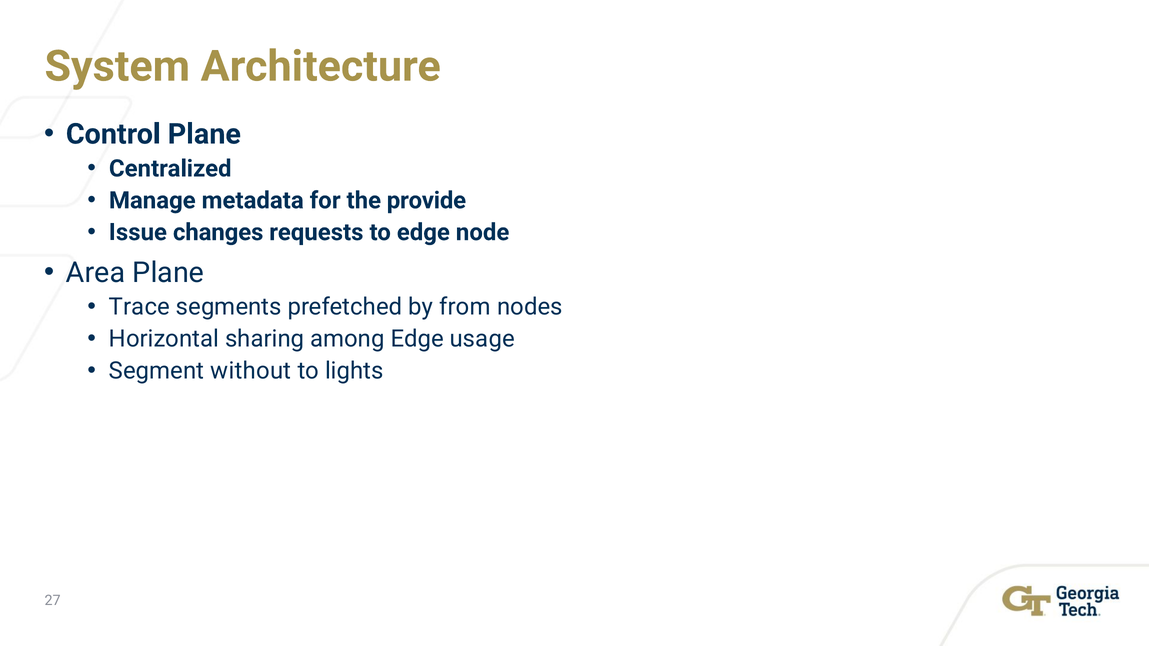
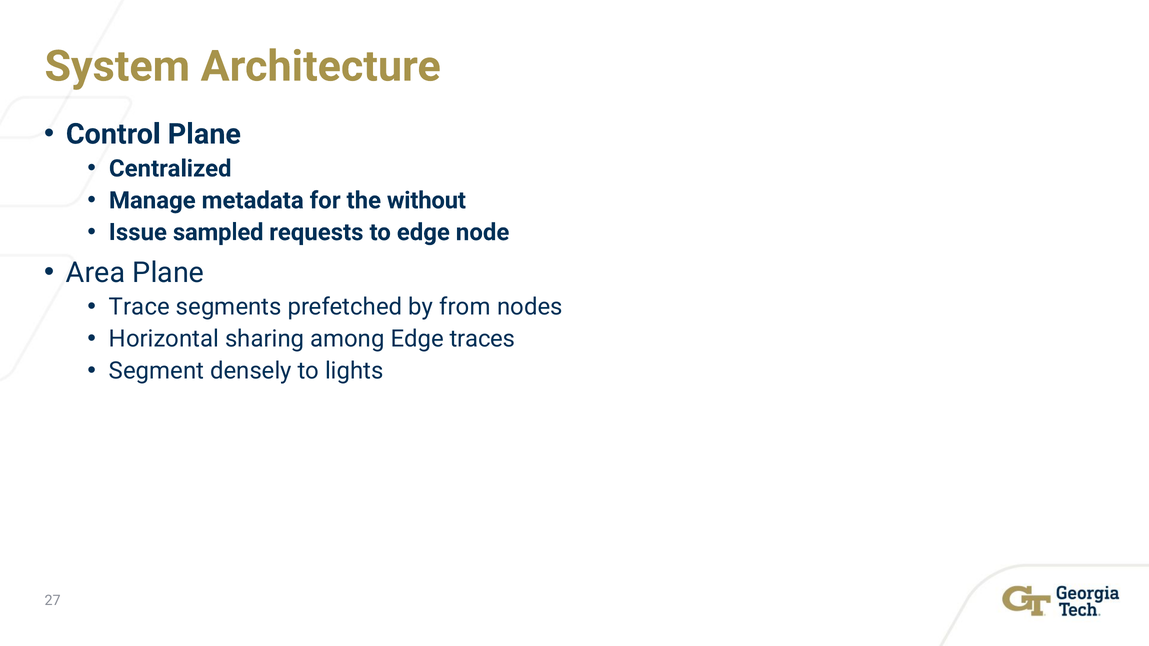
provide: provide -> without
changes: changes -> sampled
usage: usage -> traces
without: without -> densely
